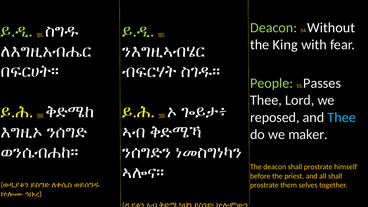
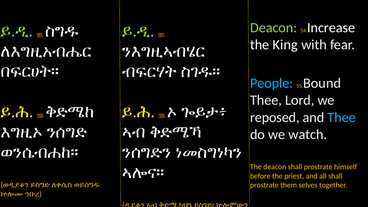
Without: Without -> Increase
People colour: light green -> light blue
Passes: Passes -> Bound
maker: maker -> watch
